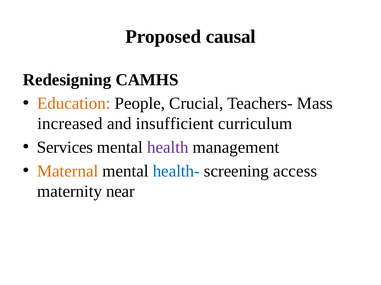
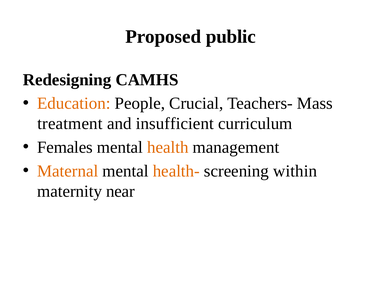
causal: causal -> public
increased: increased -> treatment
Services: Services -> Females
health colour: purple -> orange
health- colour: blue -> orange
access: access -> within
